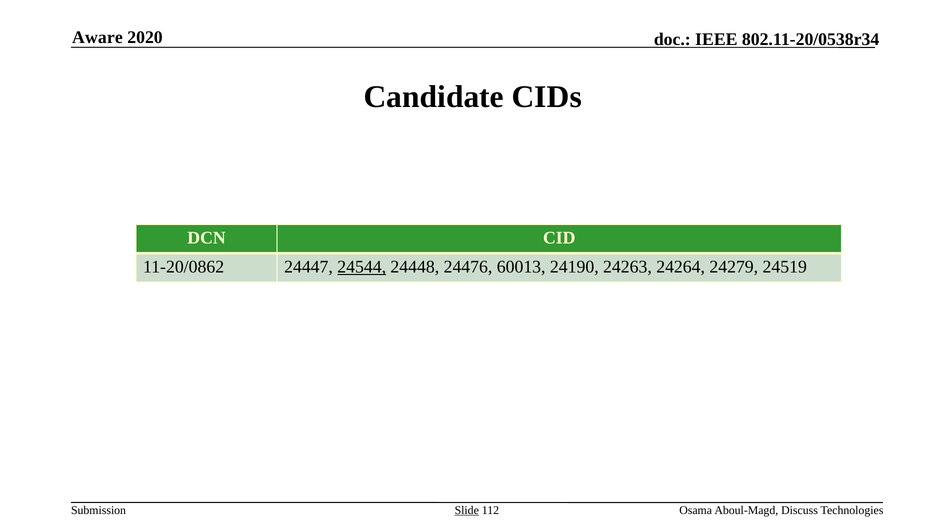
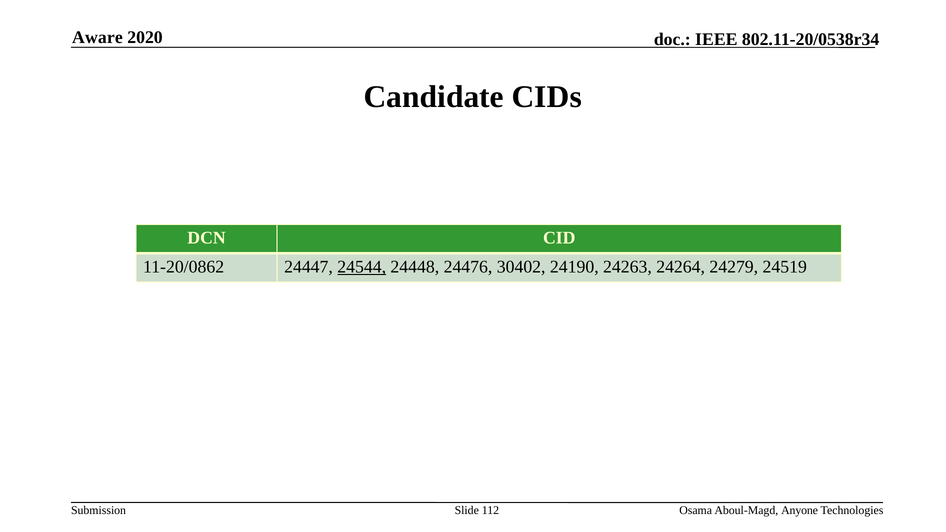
60013: 60013 -> 30402
Slide underline: present -> none
Discuss: Discuss -> Anyone
